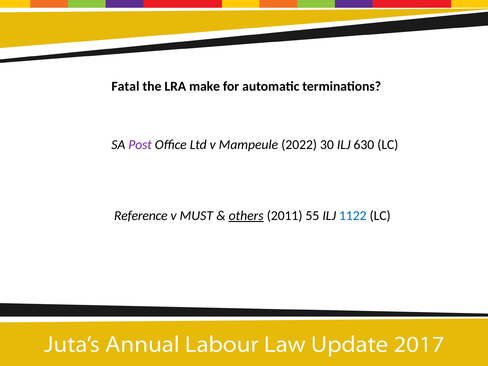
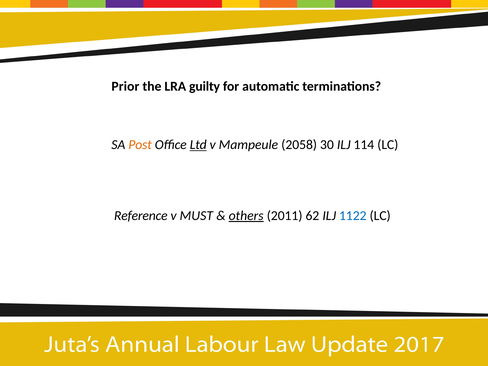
Fatal: Fatal -> Prior
make: make -> guilty
Post colour: purple -> orange
Ltd underline: none -> present
2022: 2022 -> 2058
630: 630 -> 114
55: 55 -> 62
